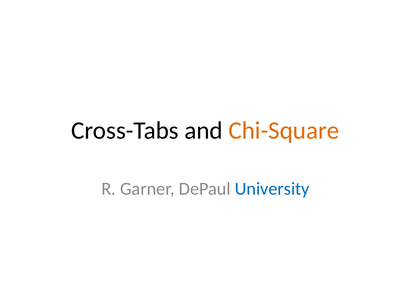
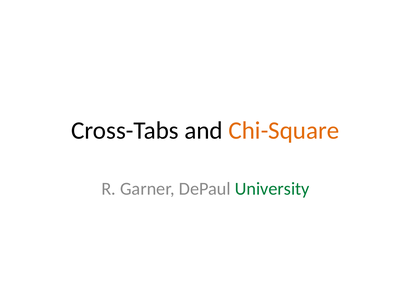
University colour: blue -> green
